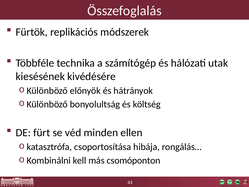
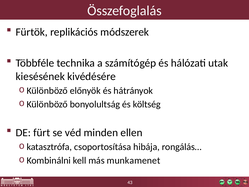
csomóponton: csomóponton -> munkamenet
